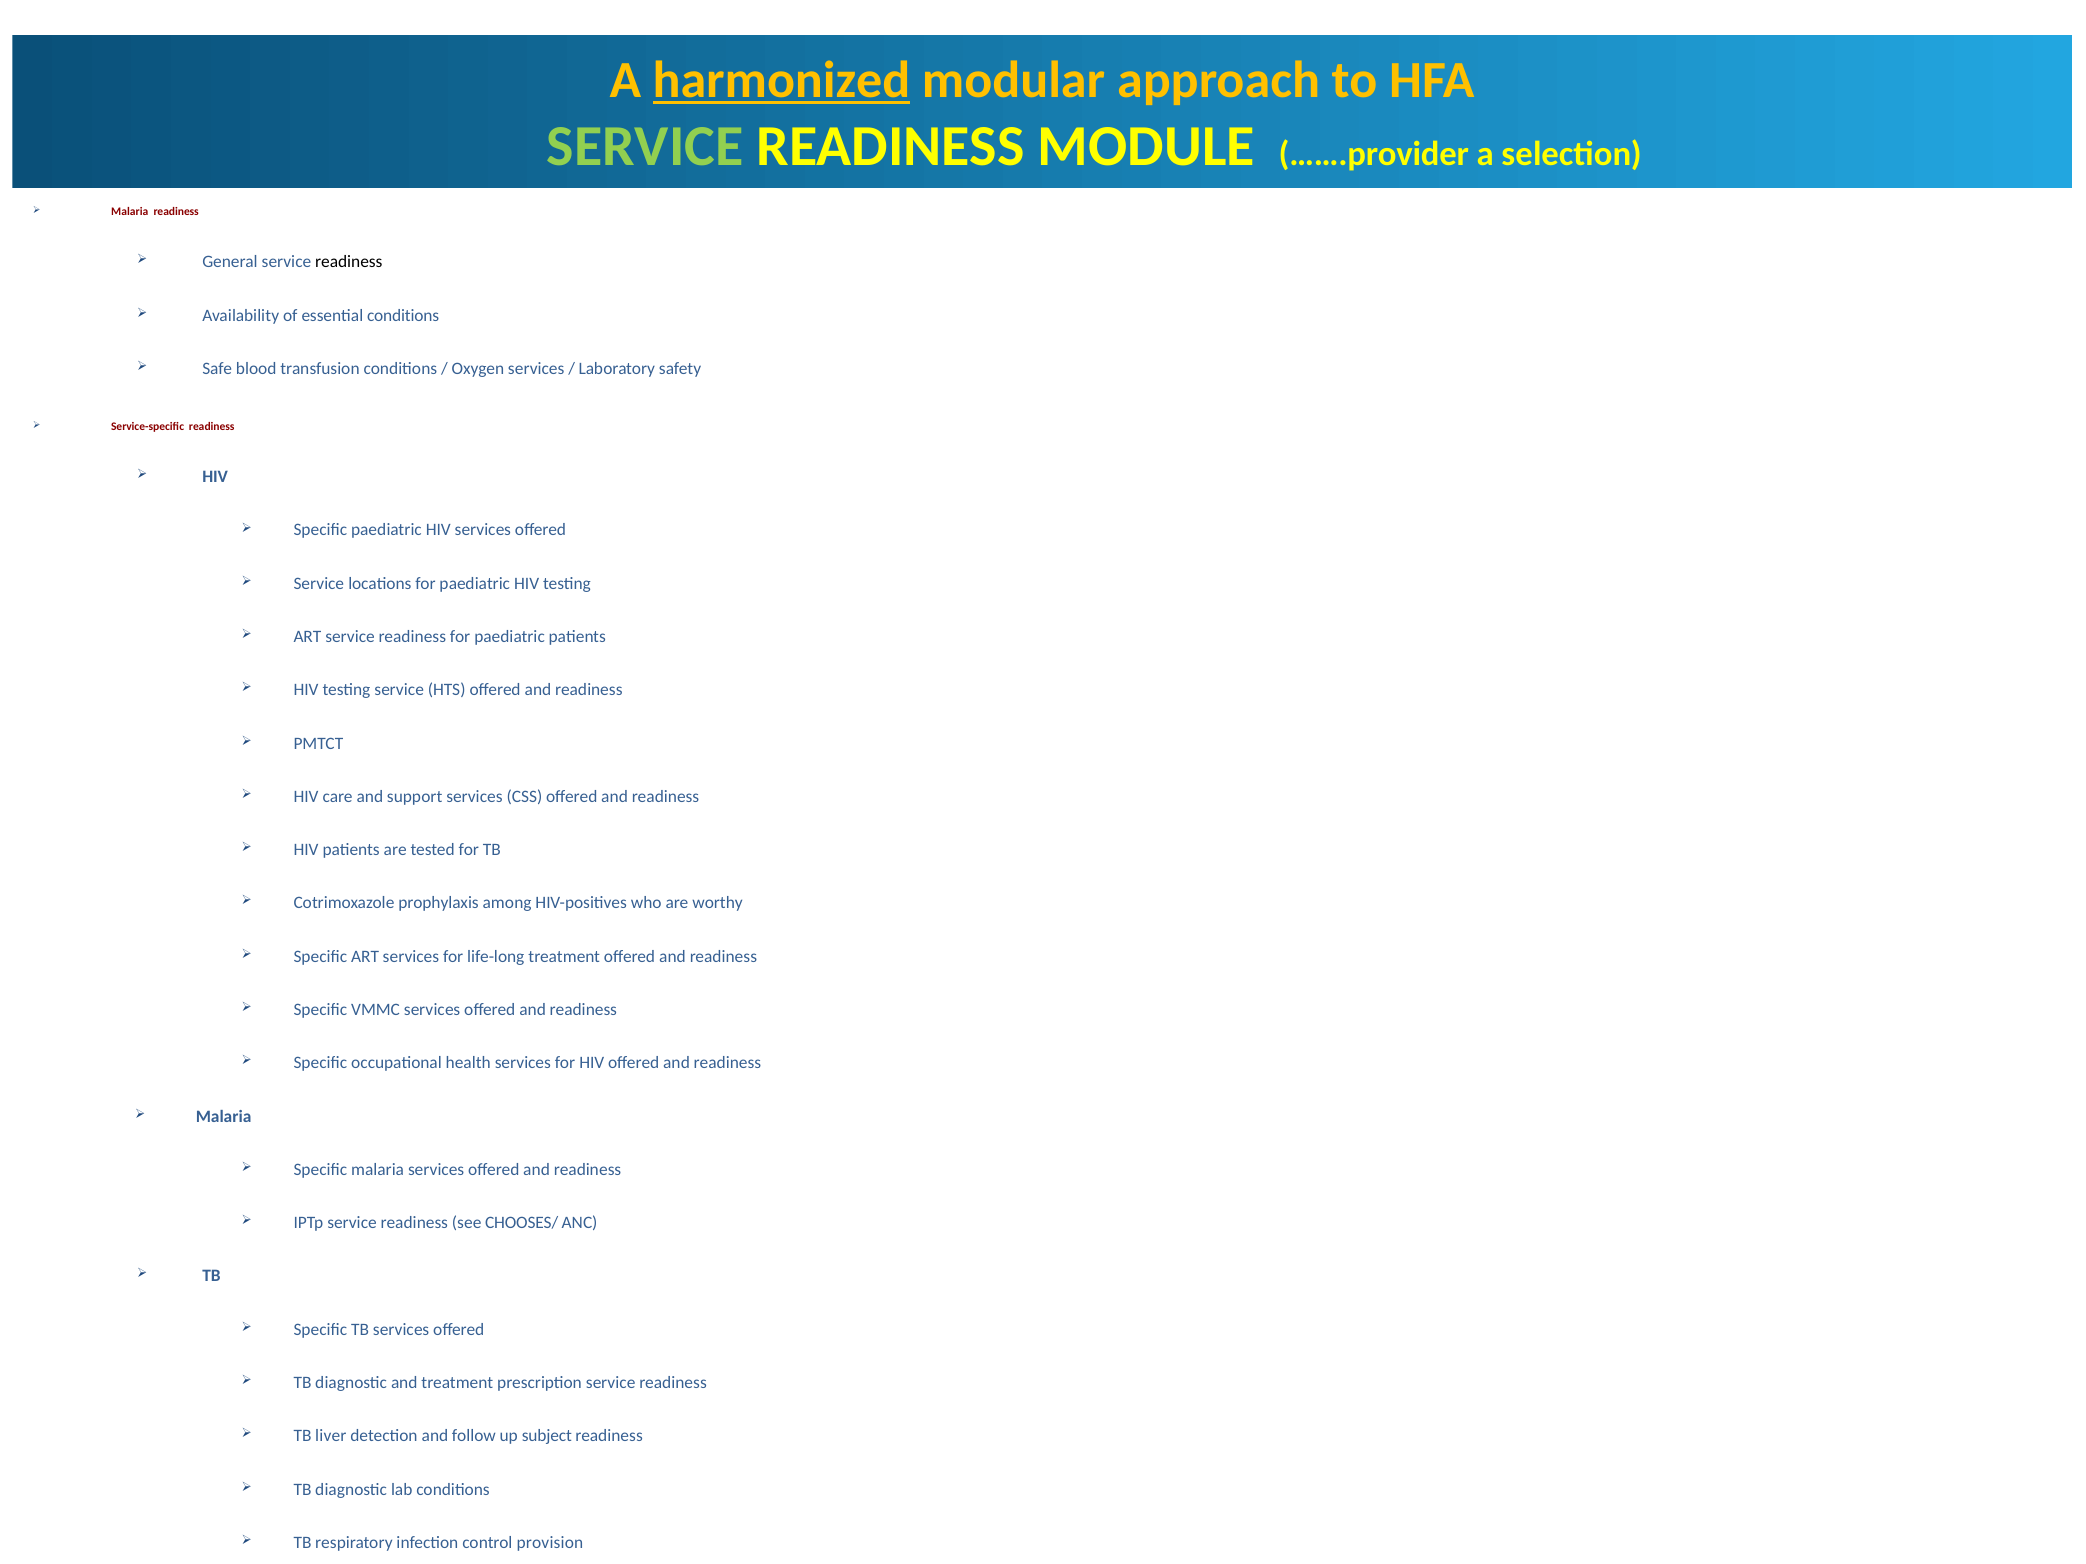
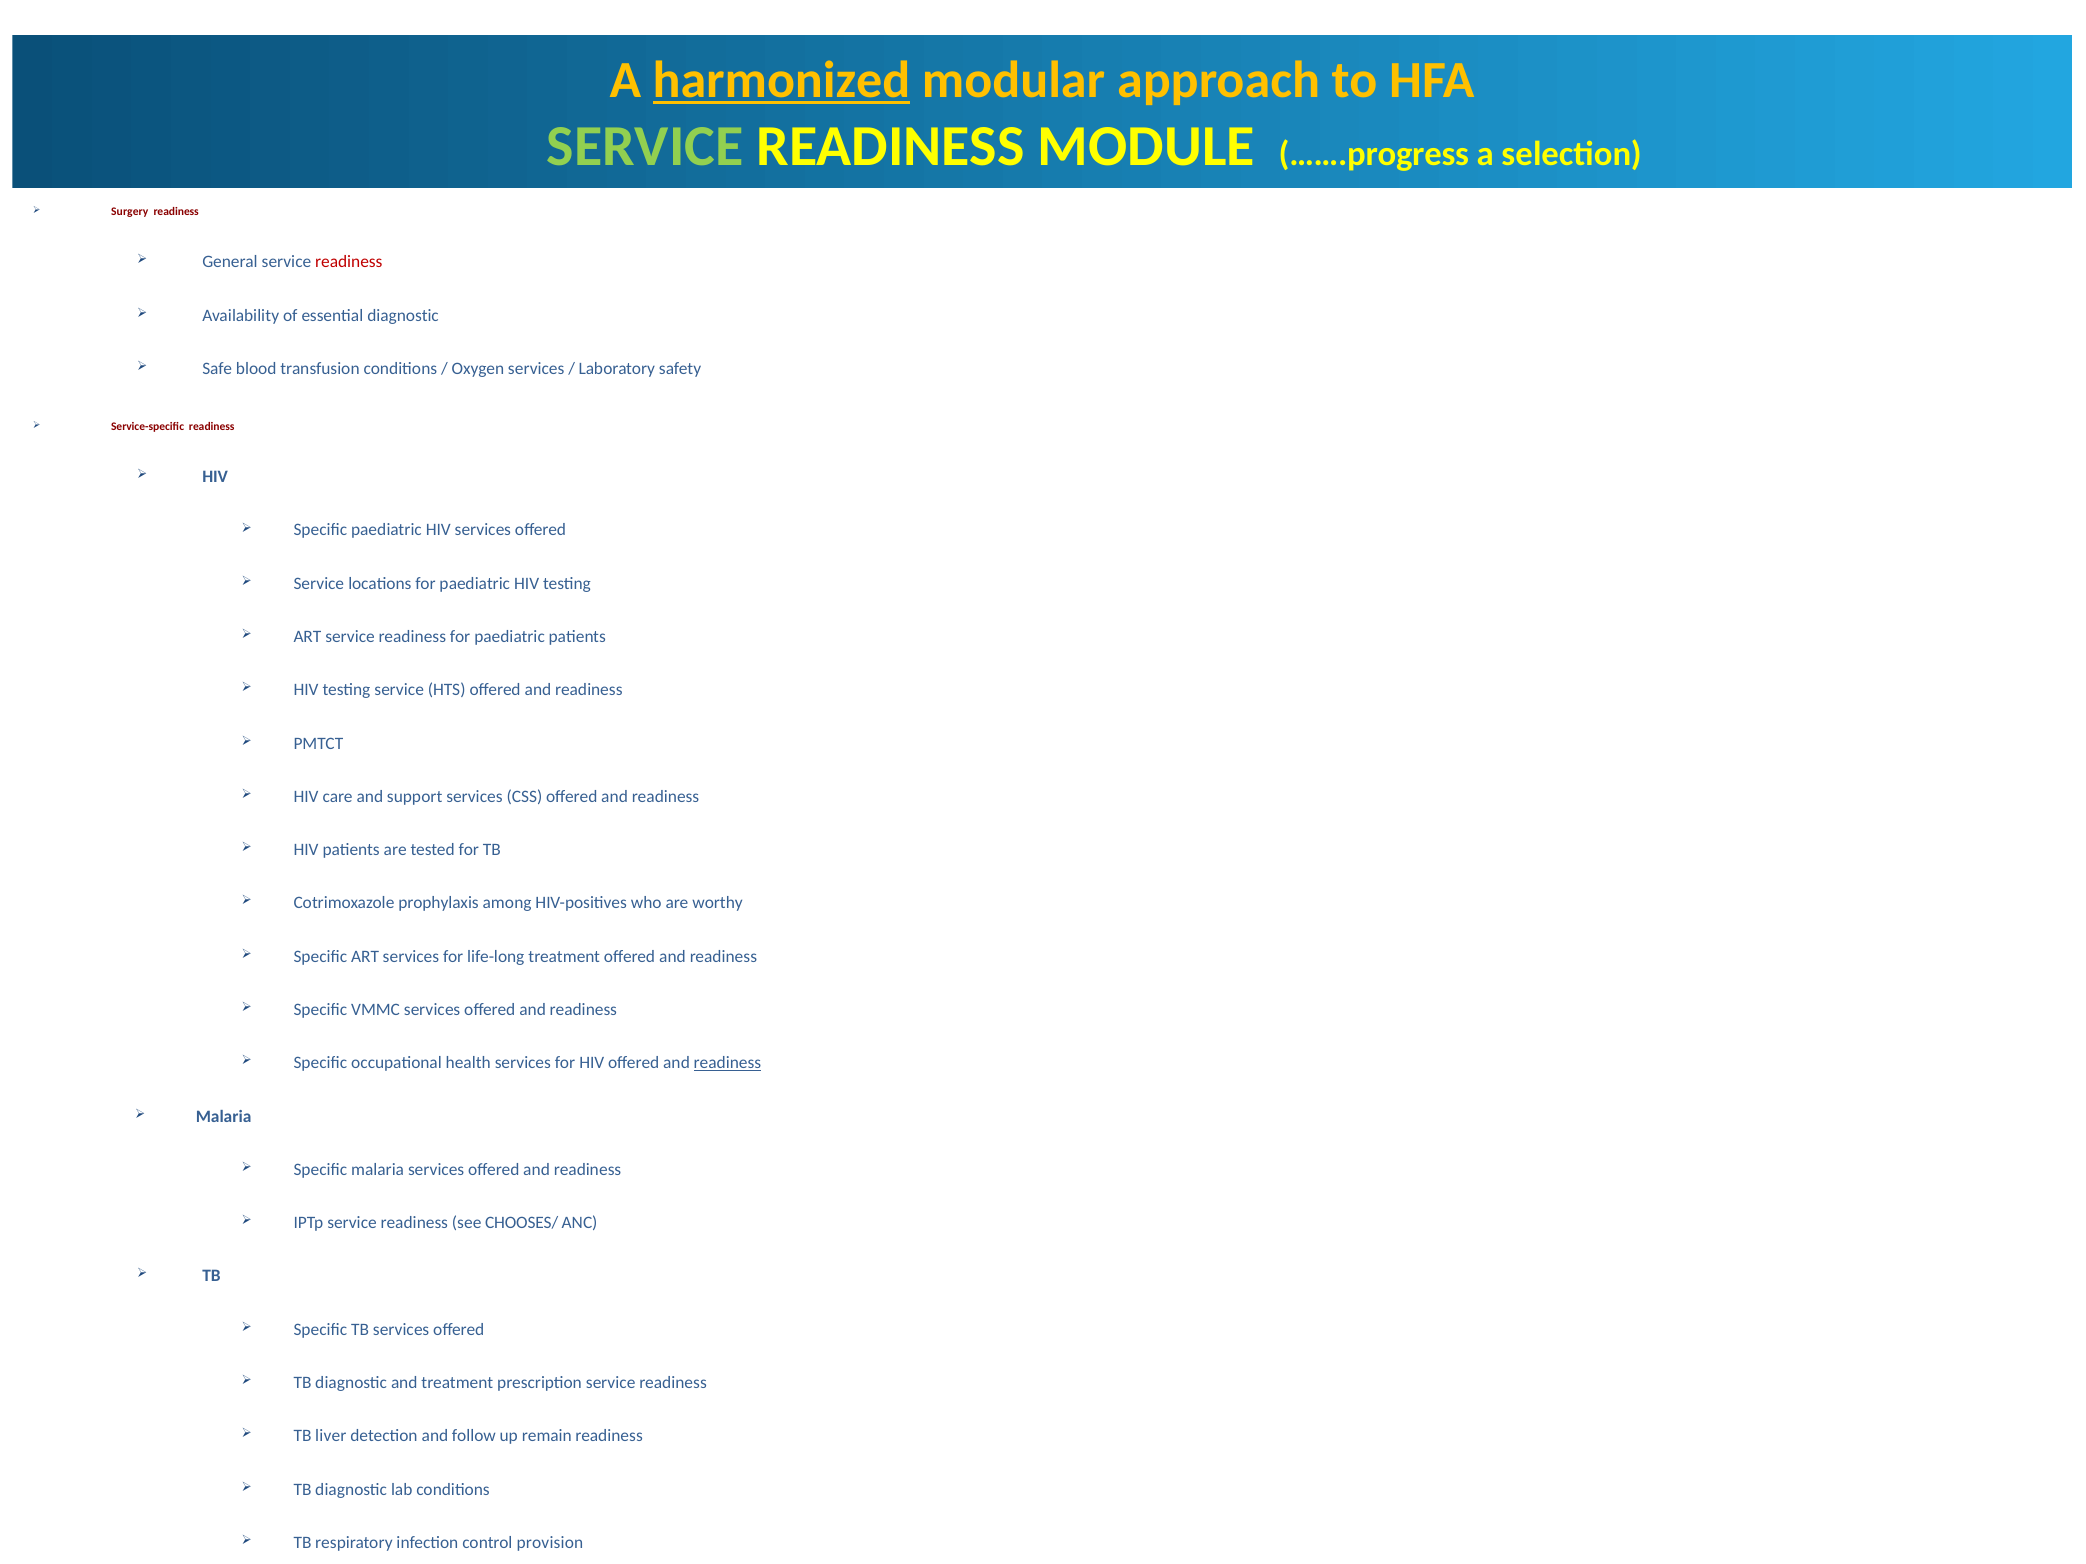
…….provider: …….provider -> …….progress
Malaria at (130, 212): Malaria -> Surgery
readiness at (349, 262) colour: black -> red
essential conditions: conditions -> diagnostic
readiness at (727, 1063) underline: none -> present
subject: subject -> remain
